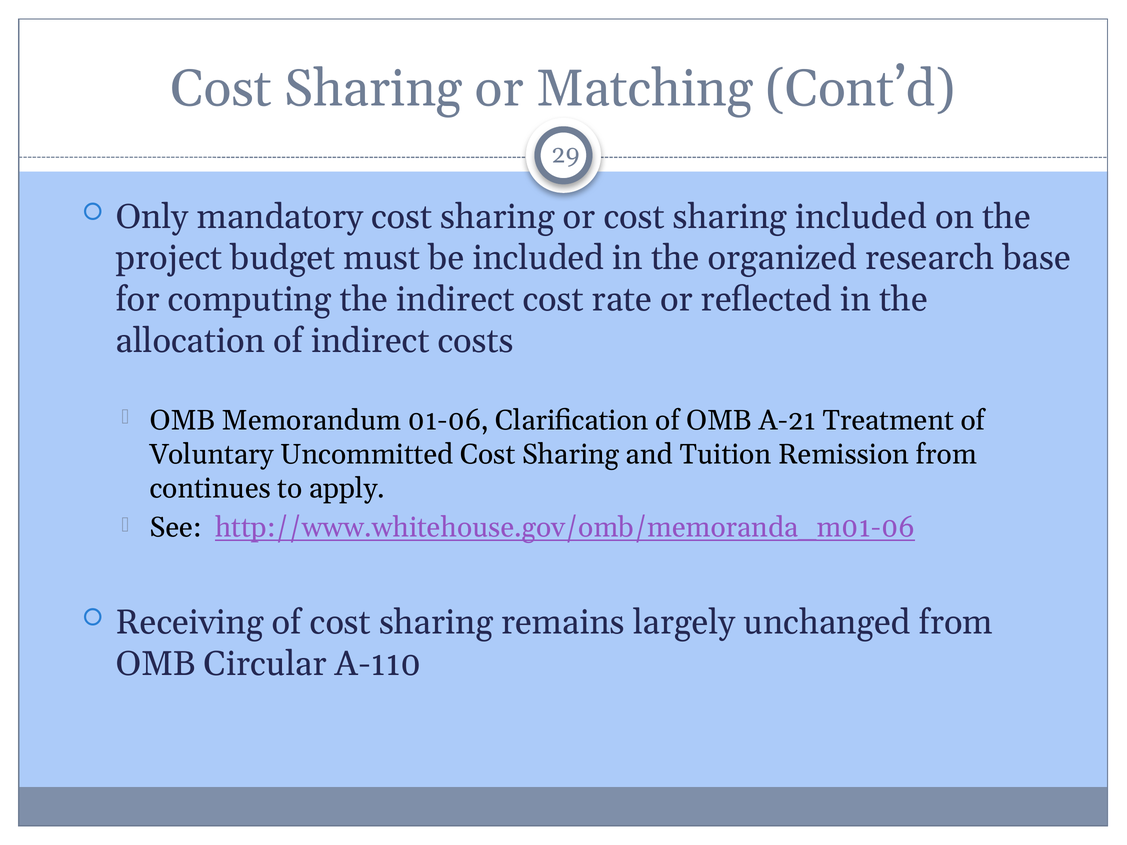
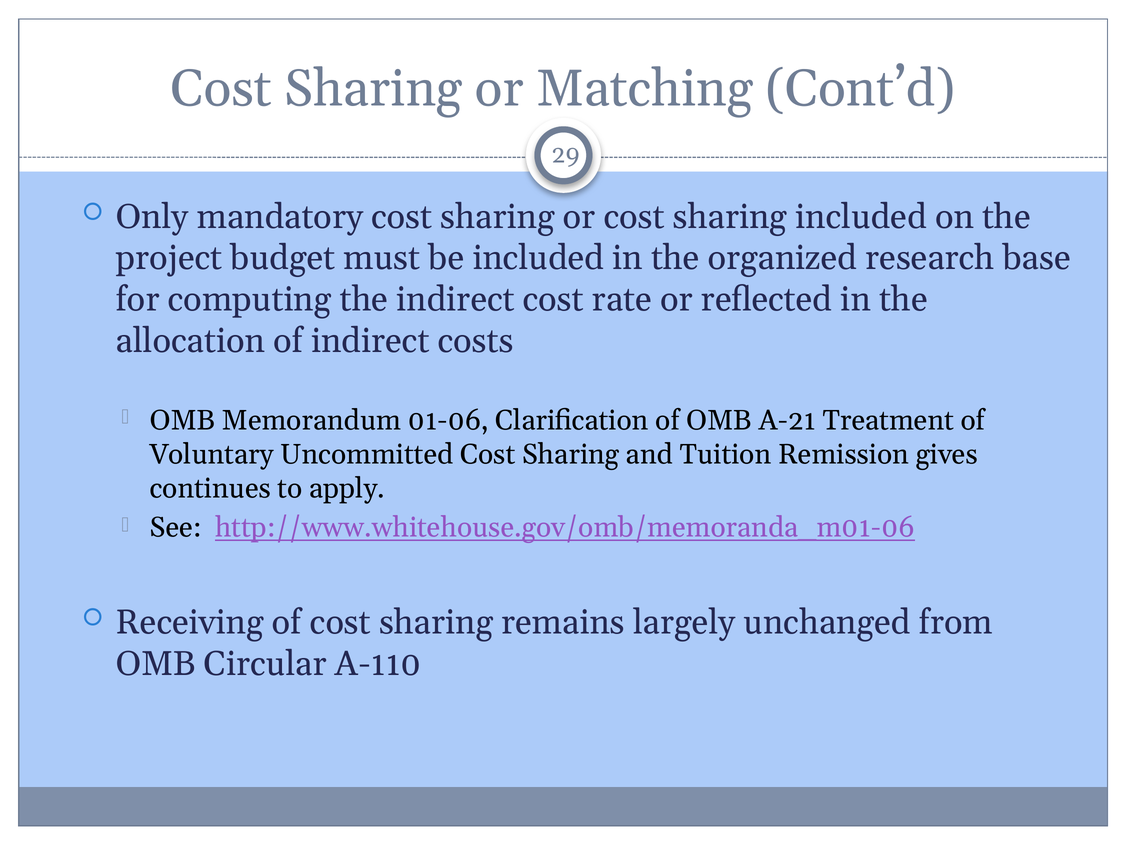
Remission from: from -> gives
